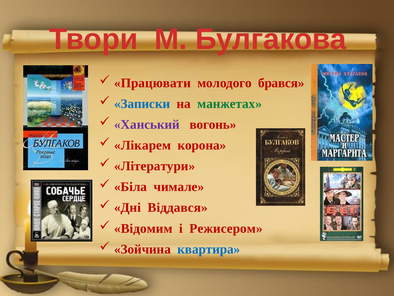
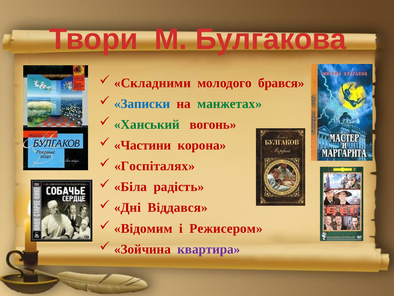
Працювати: Працювати -> Складними
Ханський colour: purple -> green
Лікарем: Лікарем -> Частини
Літератури: Літератури -> Госпіталях
чимале: чимале -> радість
квартира colour: blue -> purple
